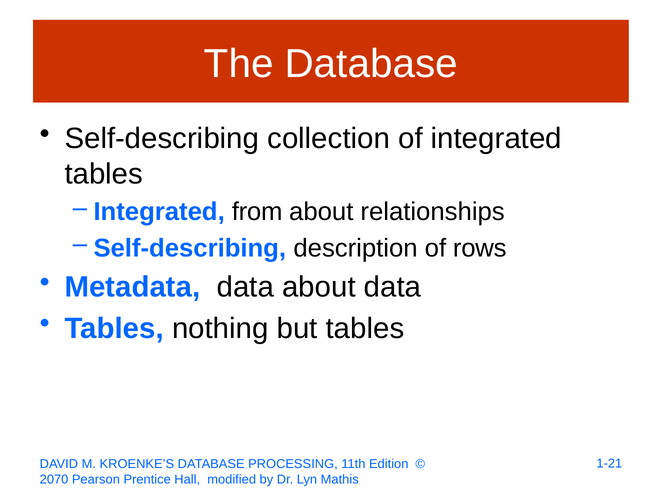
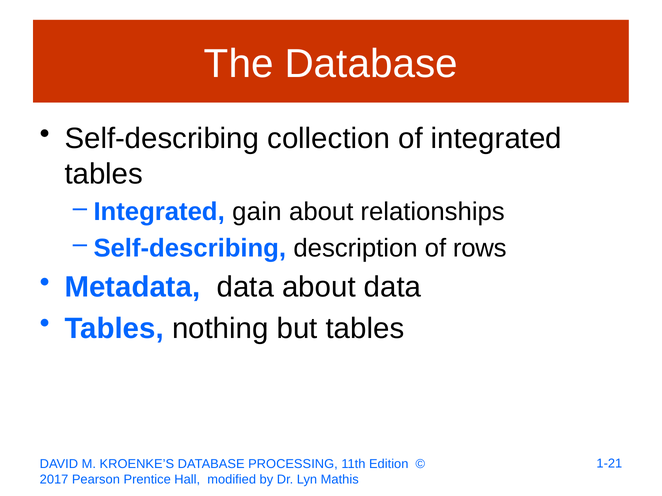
from: from -> gain
2070: 2070 -> 2017
